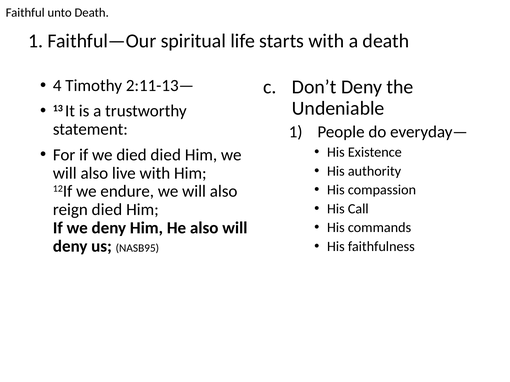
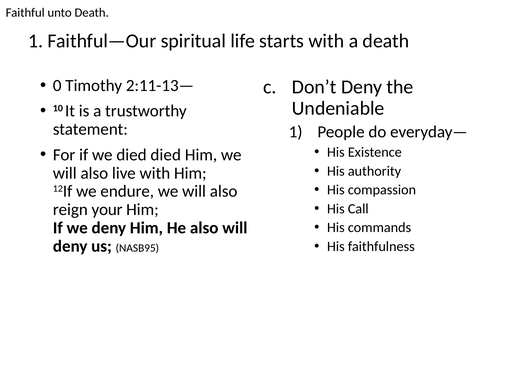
4: 4 -> 0
13: 13 -> 10
reign died: died -> your
